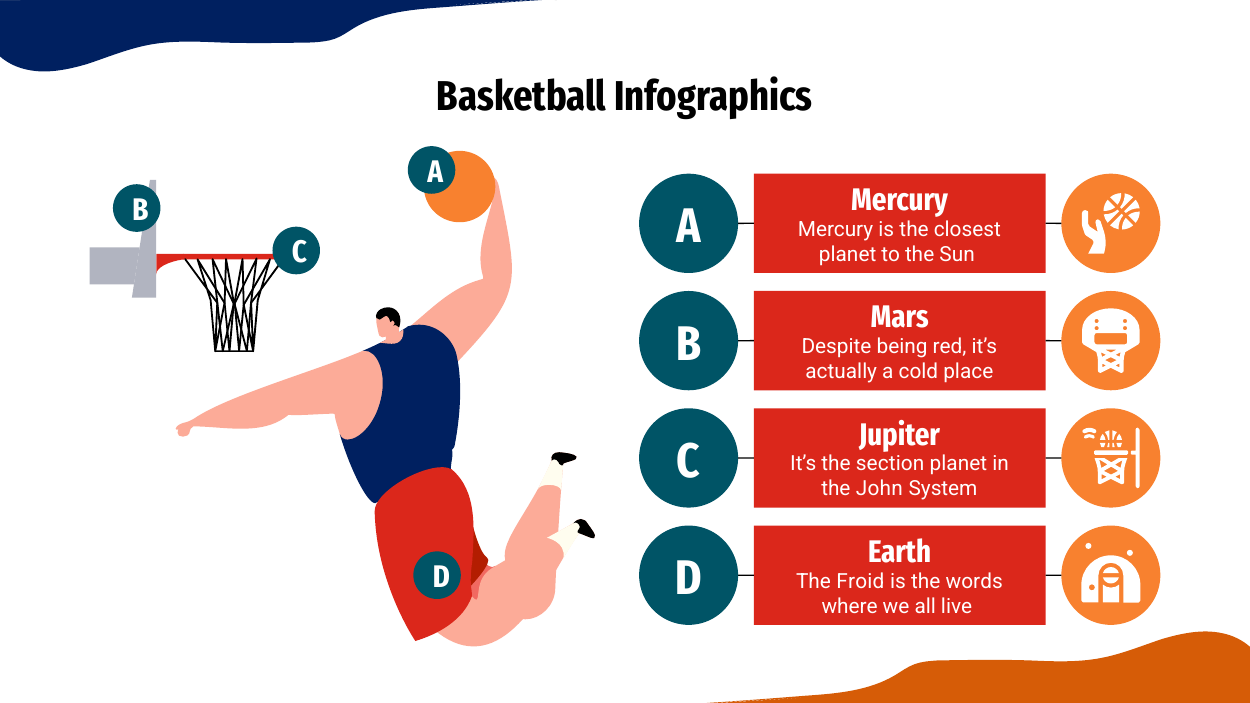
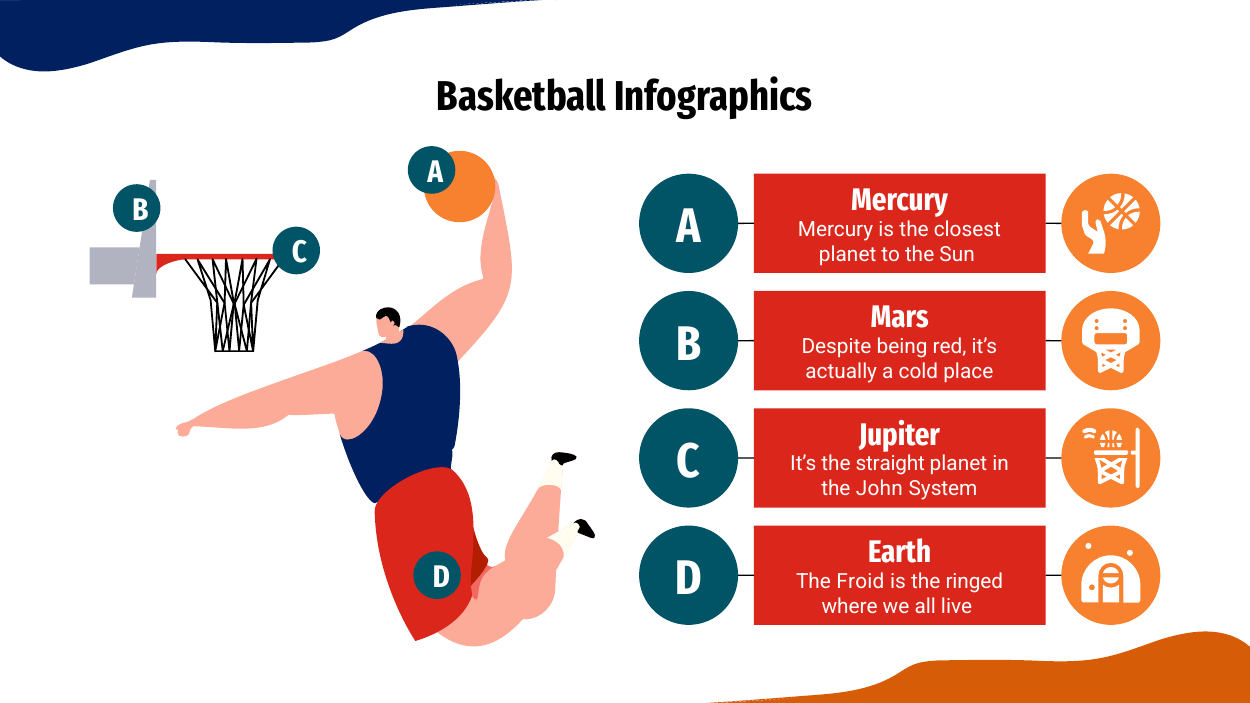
section: section -> straight
words: words -> ringed
